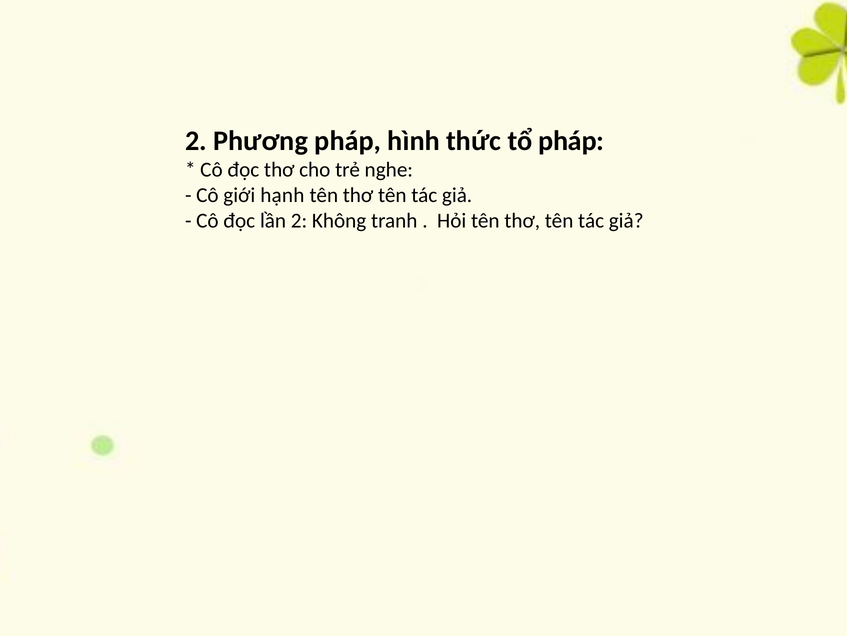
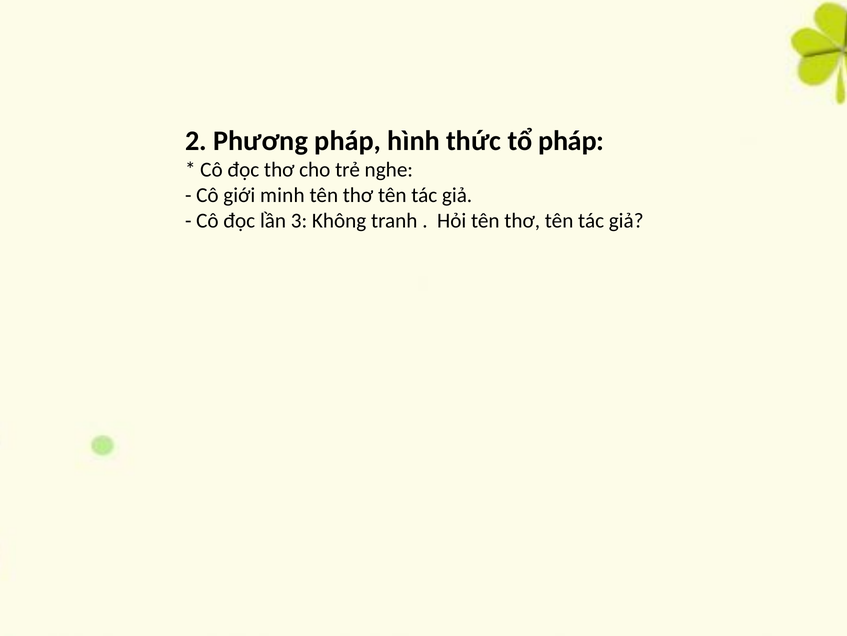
hạnh: hạnh -> minh
lần 2: 2 -> 3
